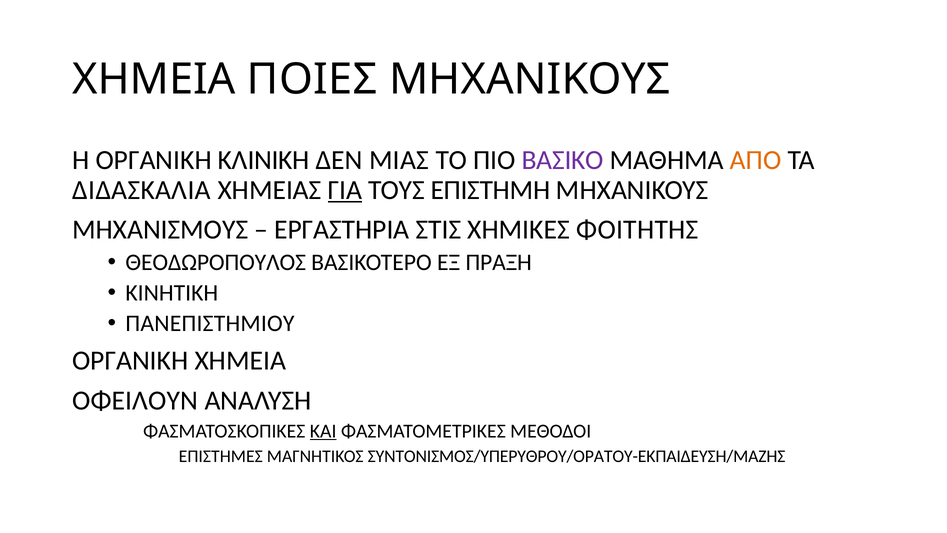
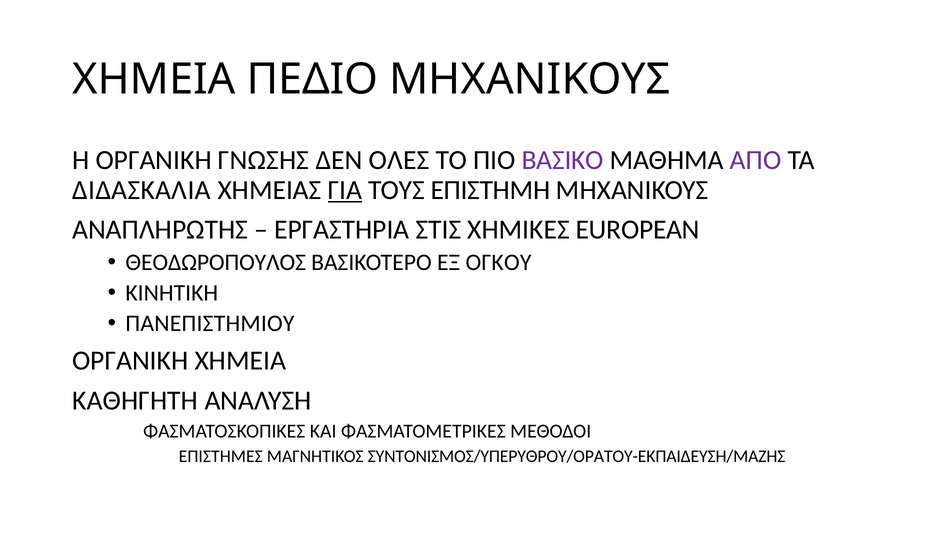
ΠΟΙΕΣ: ΠΟΙΕΣ -> ΠΕΔΙΟ
ΚΛΙΝΙΚΗ: ΚΛΙΝΙΚΗ -> ΓΝΩΣΗΣ
ΜΙΑΣ: ΜΙΑΣ -> ΟΛΕΣ
ΑΠΟ colour: orange -> purple
ΜΗΧΑΝΙΣΜΟΥΣ: ΜΗΧΑΝΙΣΜΟΥΣ -> ΑΝΑΠΛΗΡΩΤΗΣ
ΦΟΙΤΗΤΗΣ: ΦΟΙΤΗΤΗΣ -> EUROPEAN
ΠΡΑΞΗ: ΠΡΑΞΗ -> ΟΓΚΟΥ
ΟΦΕΙΛΟΥΝ: ΟΦΕΙΛΟΥΝ -> ΚΑΘΗΓΗΤΗ
ΚΑΙ underline: present -> none
